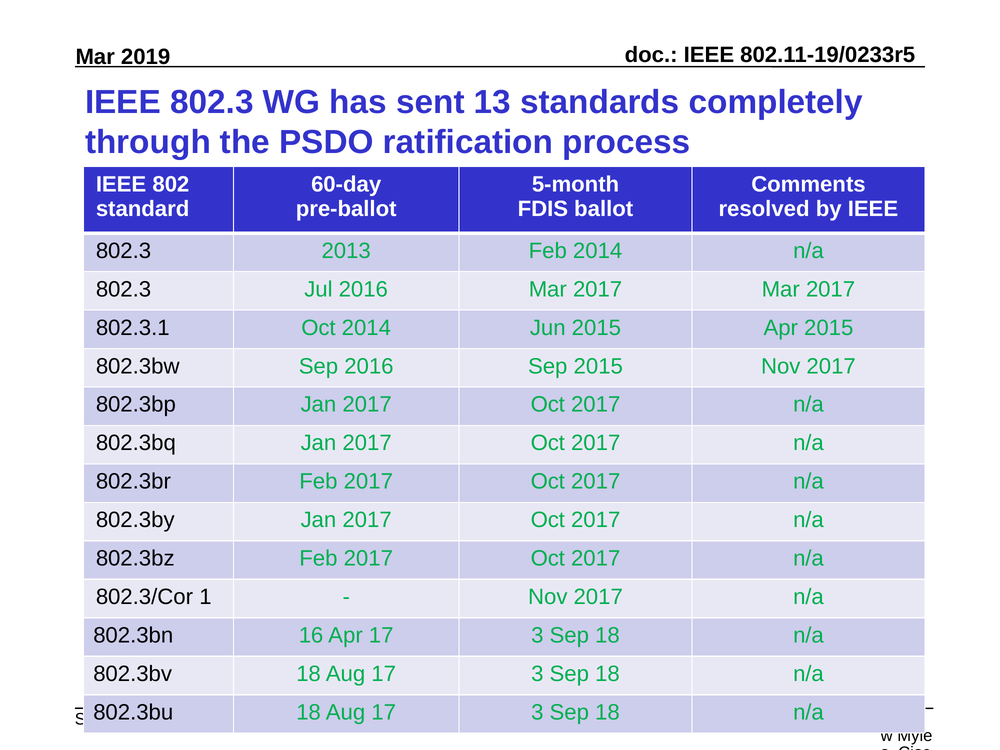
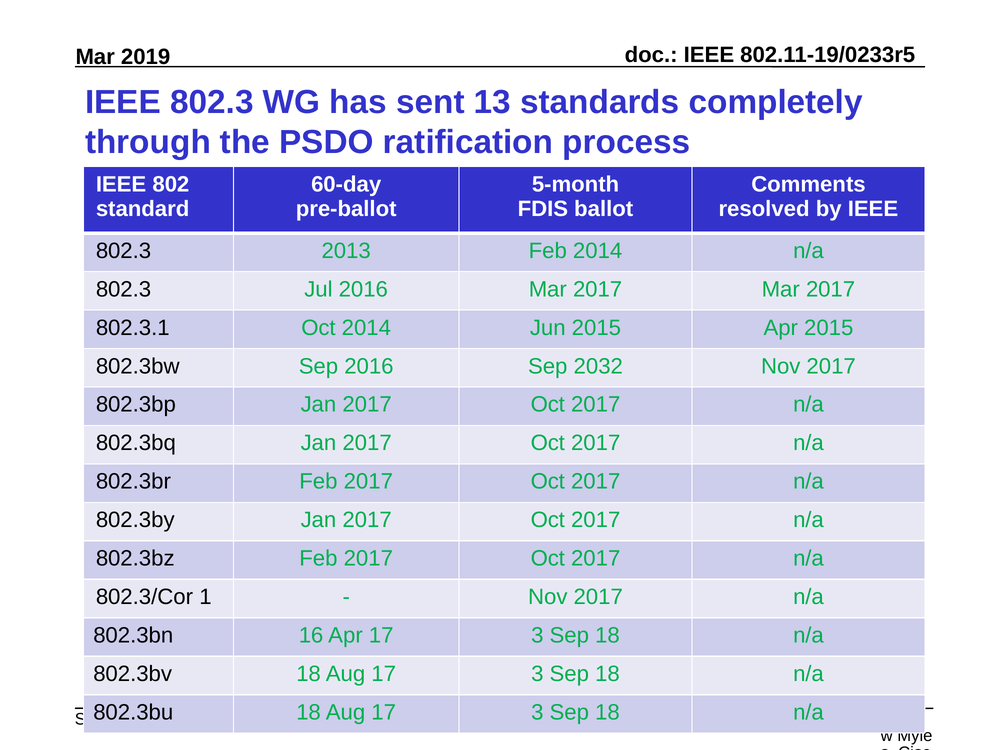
Sep 2015: 2015 -> 2032
